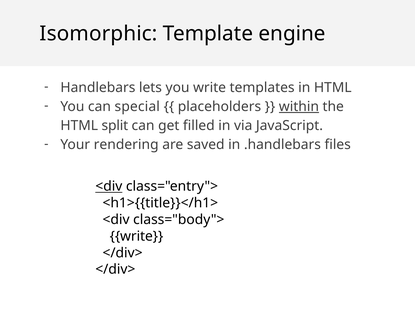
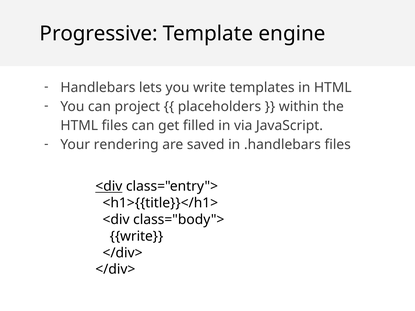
Isomorphic: Isomorphic -> Progressive
special: special -> project
within underline: present -> none
HTML split: split -> files
